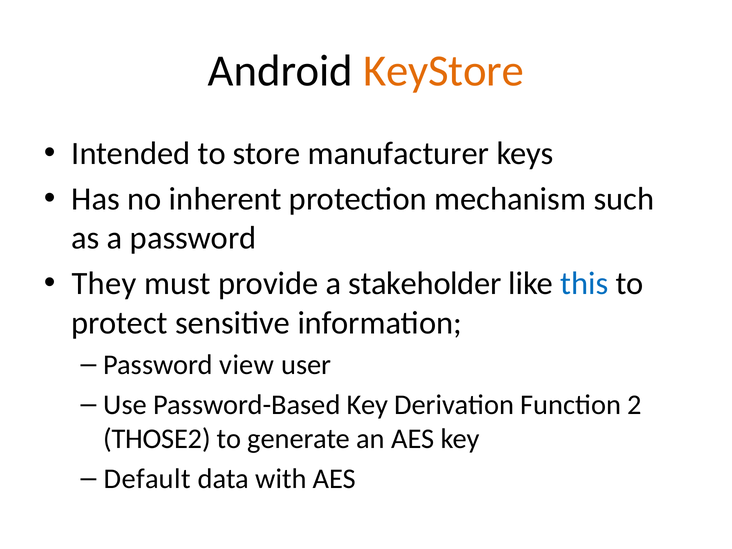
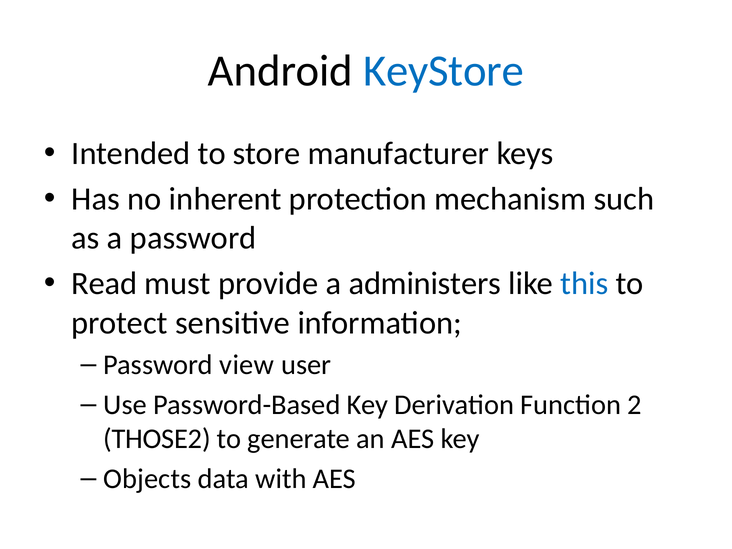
KeyStore colour: orange -> blue
They: They -> Read
stakeholder: stakeholder -> administers
Default: Default -> Objects
